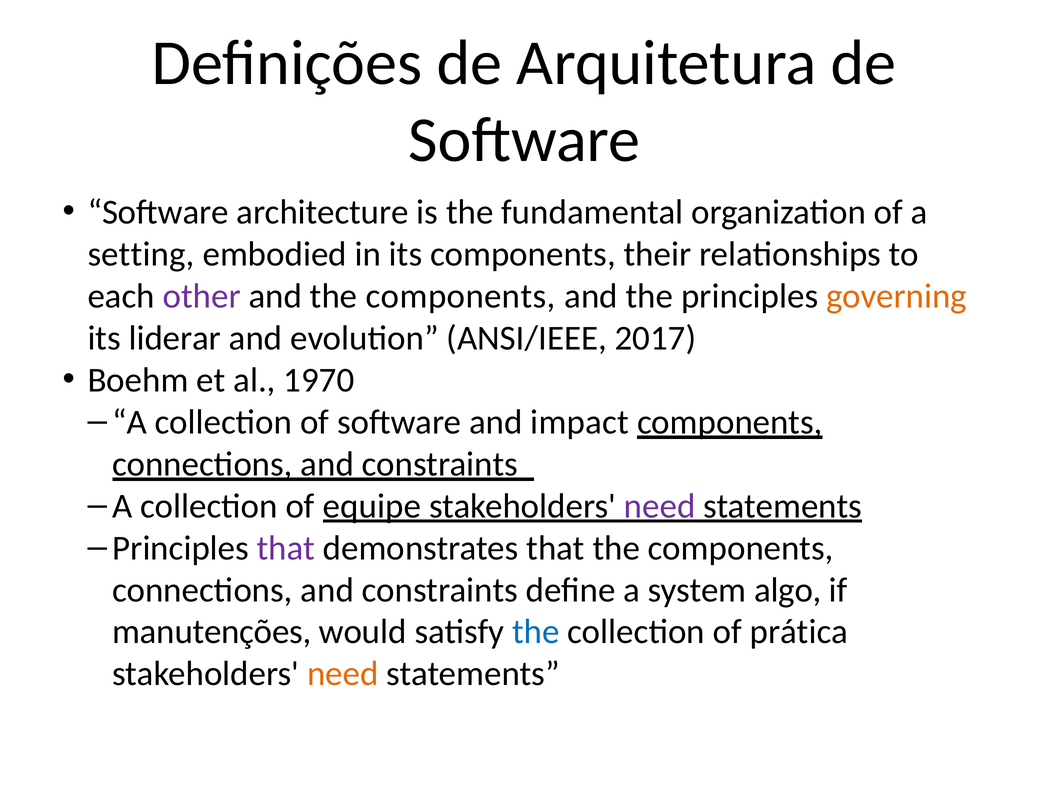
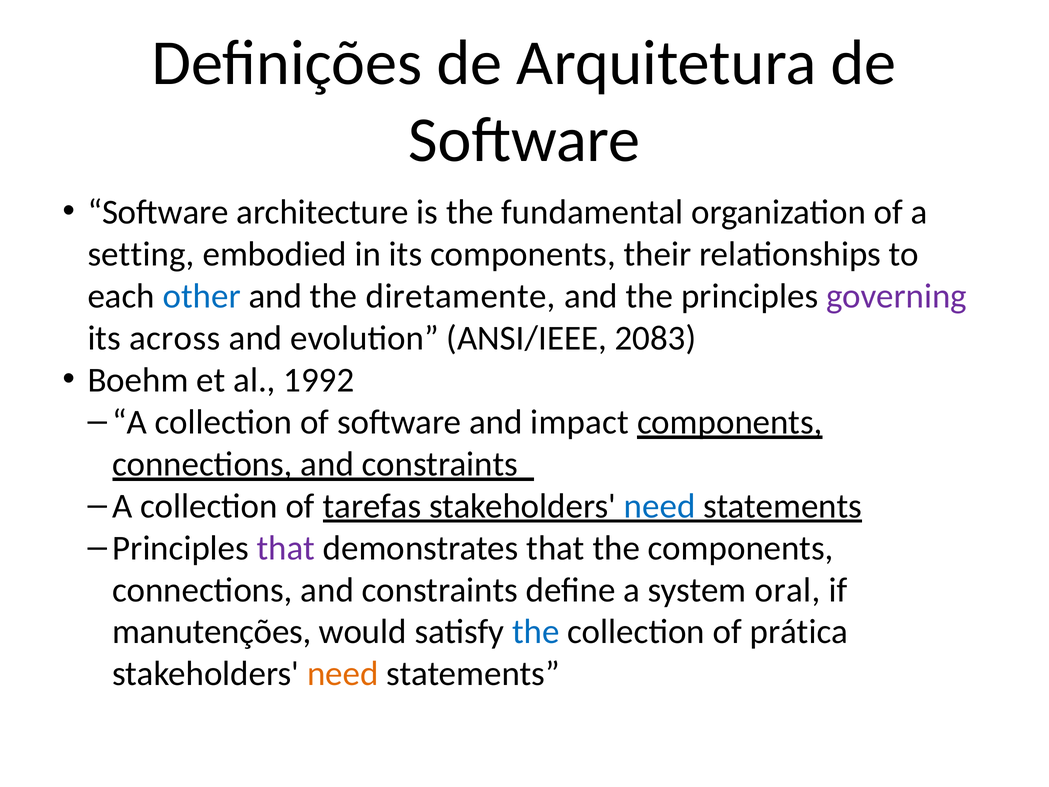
other colour: purple -> blue
and the components: components -> diretamente
governing colour: orange -> purple
liderar: liderar -> across
2017: 2017 -> 2083
1970: 1970 -> 1992
equipe: equipe -> tarefas
need at (660, 506) colour: purple -> blue
algo: algo -> oral
